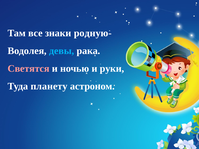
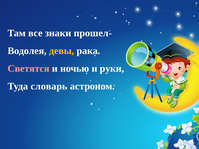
родную-: родную- -> прошел-
девы colour: light blue -> yellow
планету: планету -> словарь
